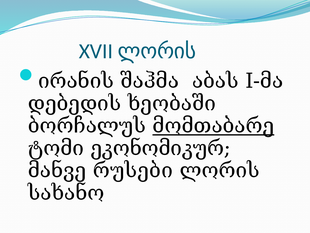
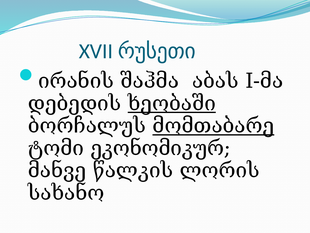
XVII ლორის: ლორის -> რუსეთი
ხეობაში underline: none -> present
რუსები: რუსები -> წალკის
